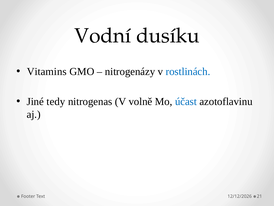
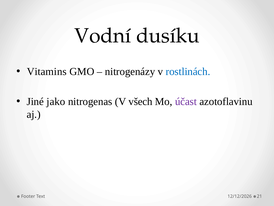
tedy: tedy -> jako
volně: volně -> všech
účast colour: blue -> purple
